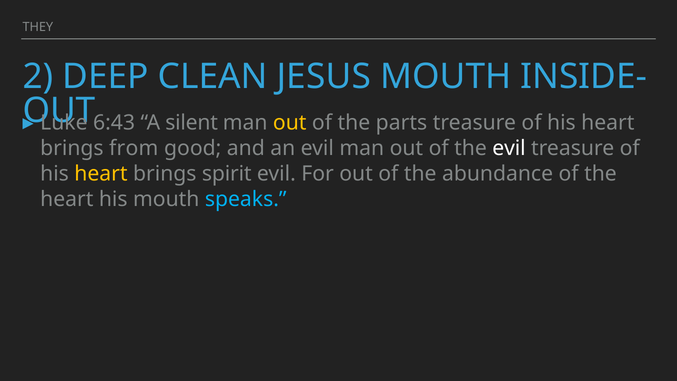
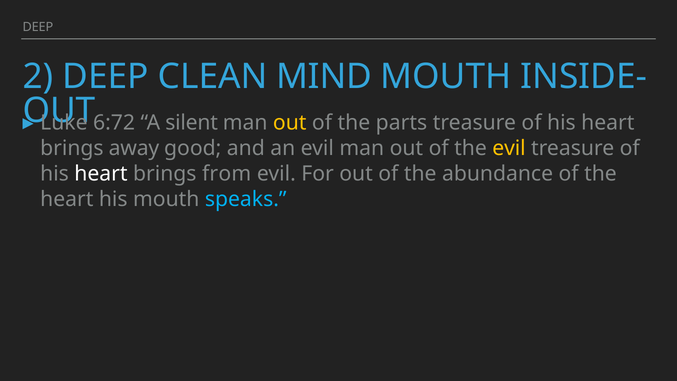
THEY at (38, 27): THEY -> DEEP
JESUS: JESUS -> MIND
6:43: 6:43 -> 6:72
from: from -> away
evil at (509, 148) colour: white -> yellow
heart at (101, 174) colour: yellow -> white
spirit: spirit -> from
